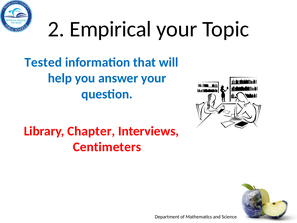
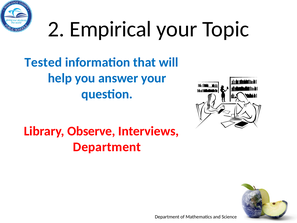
Chapter: Chapter -> Observe
Centimeters at (107, 147): Centimeters -> Department
